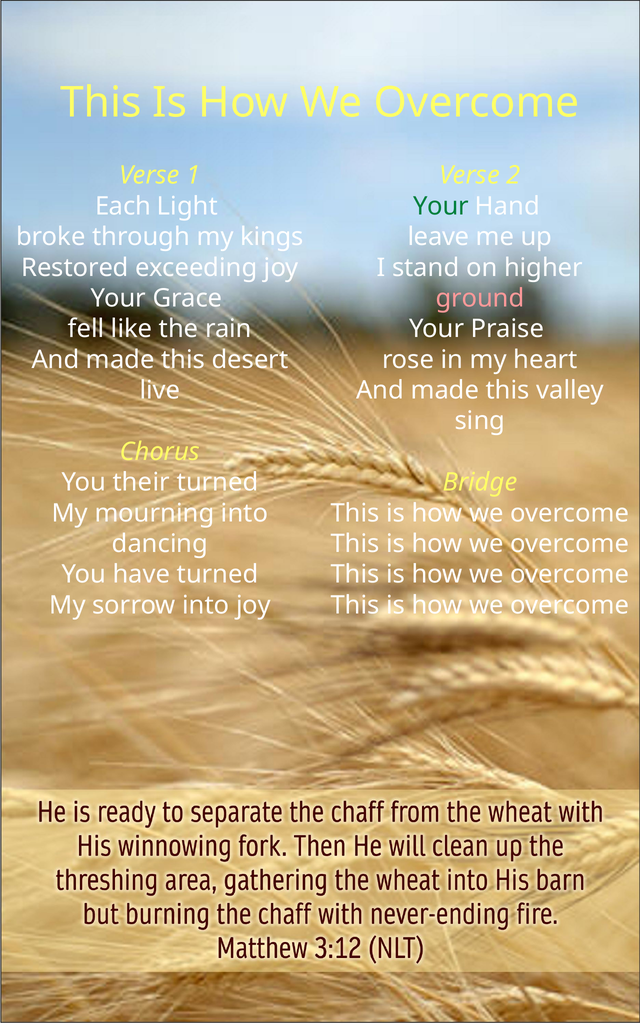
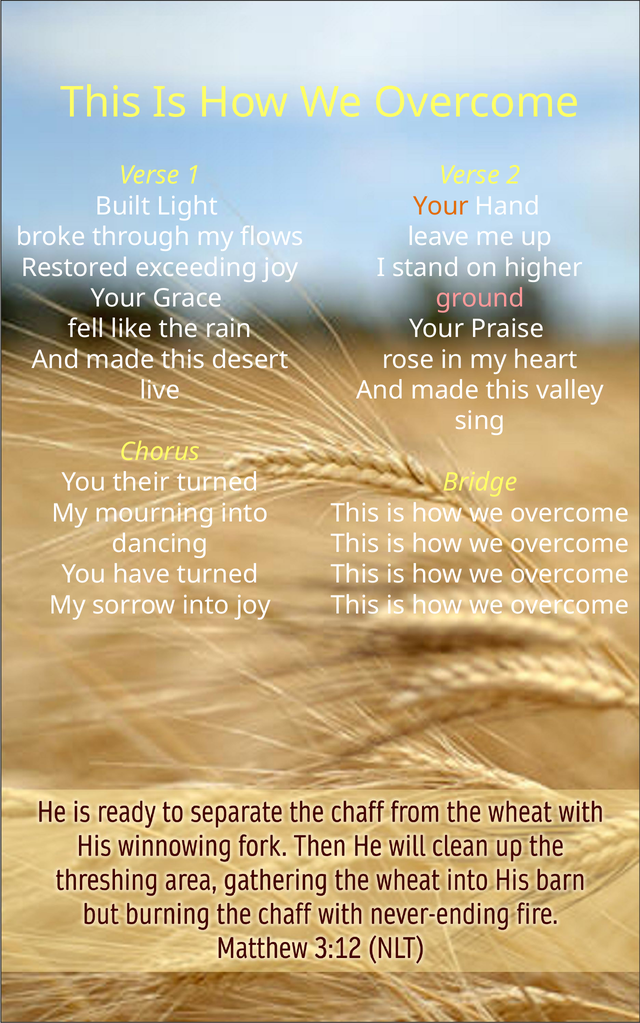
Each: Each -> Built
Your at (441, 206) colour: green -> orange
kings: kings -> flows
